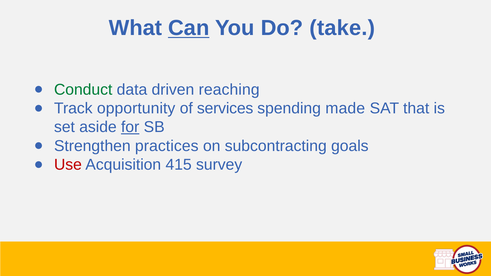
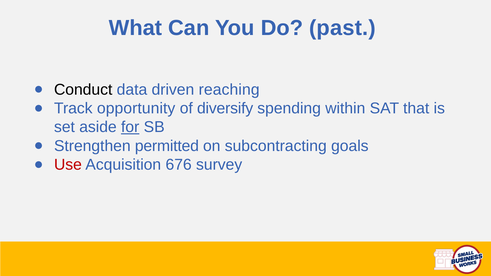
Can underline: present -> none
take: take -> past
Conduct colour: green -> black
services: services -> diversify
made: made -> within
practices: practices -> permitted
415: 415 -> 676
